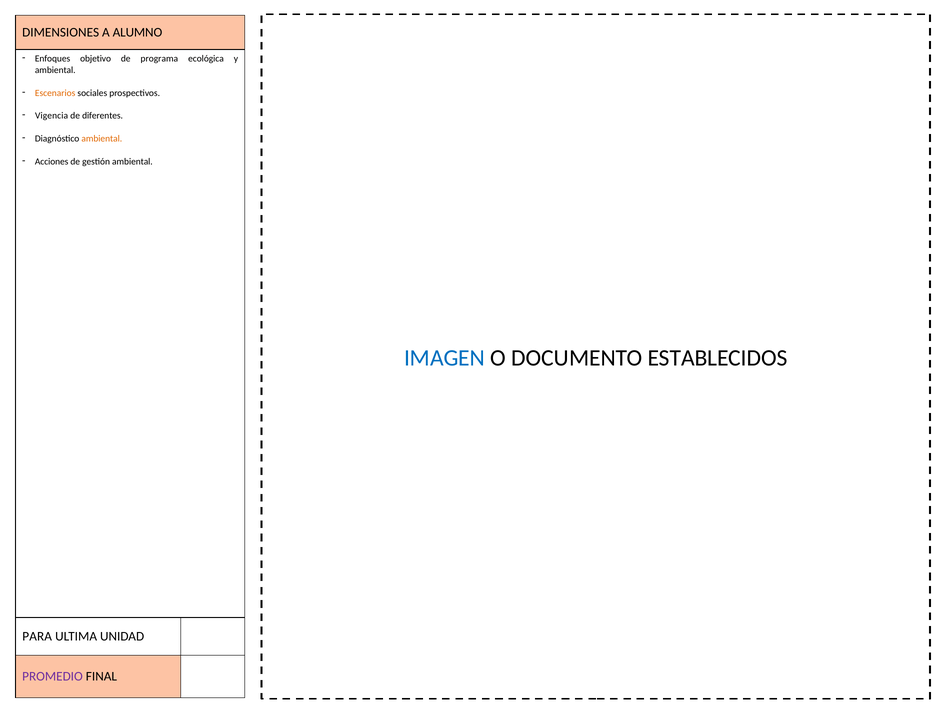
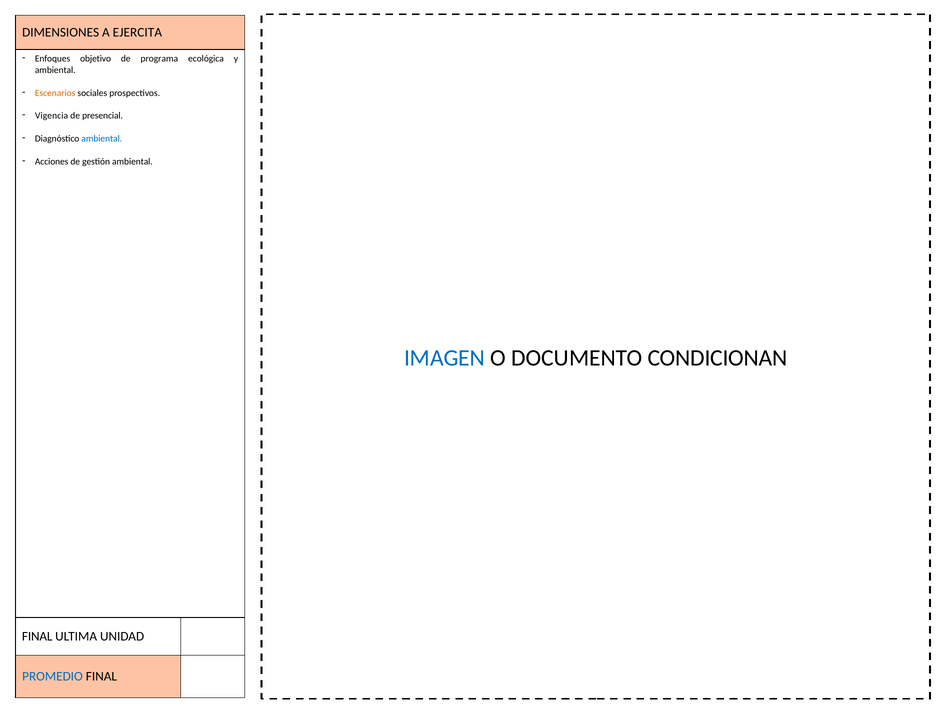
ALUMNO: ALUMNO -> EJERCITA
diferentes: diferentes -> presencial
ambiental at (102, 139) colour: orange -> blue
ESTABLECIDOS: ESTABLECIDOS -> CONDICIONAN
PARA at (37, 637): PARA -> FINAL
PROMEDIO colour: purple -> blue
